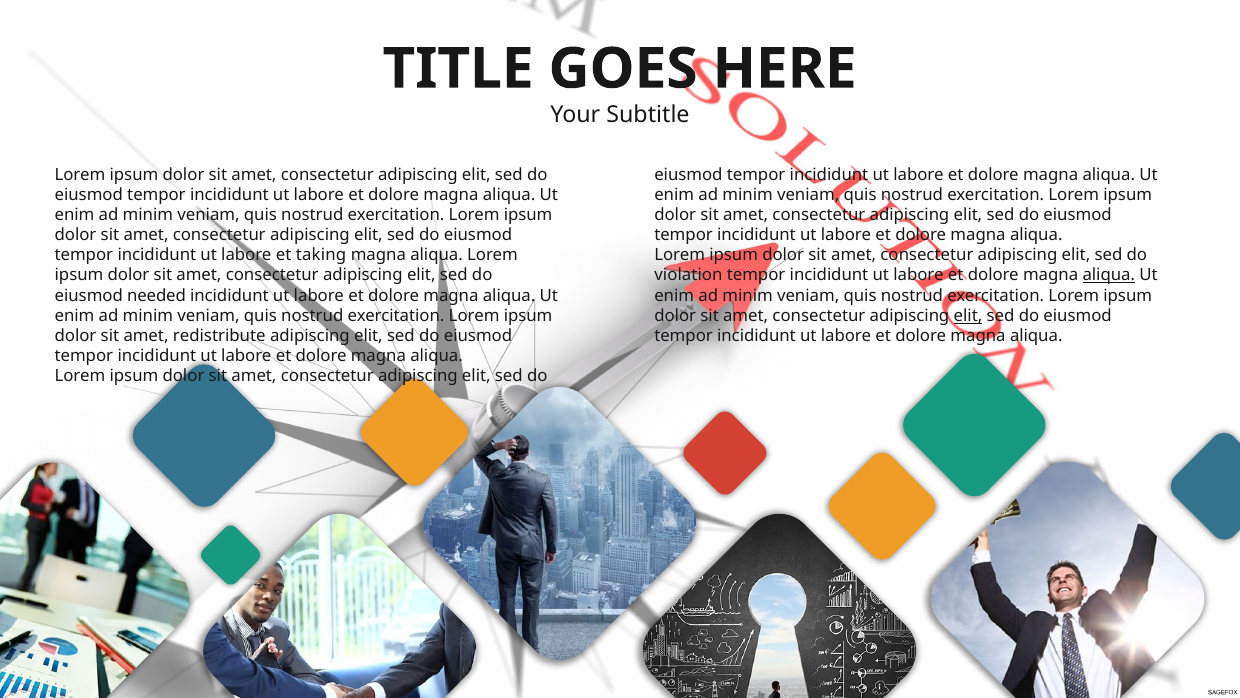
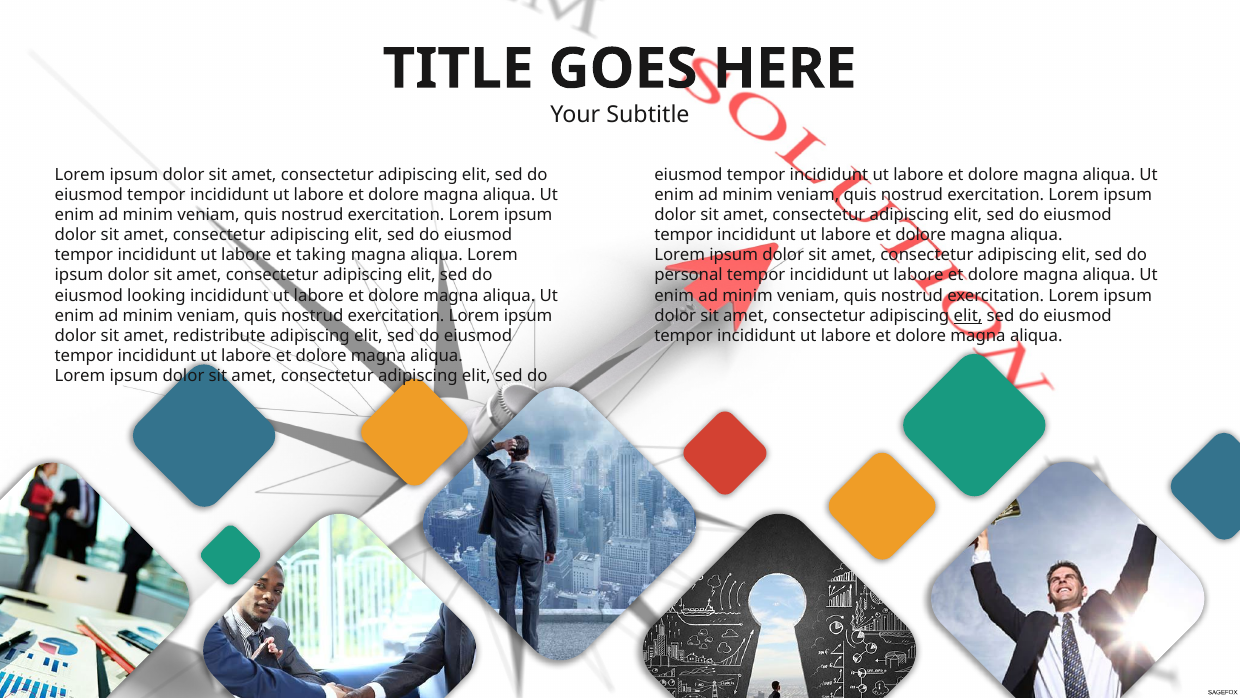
violation: violation -> personal
aliqua at (1109, 275) underline: present -> none
needed: needed -> looking
